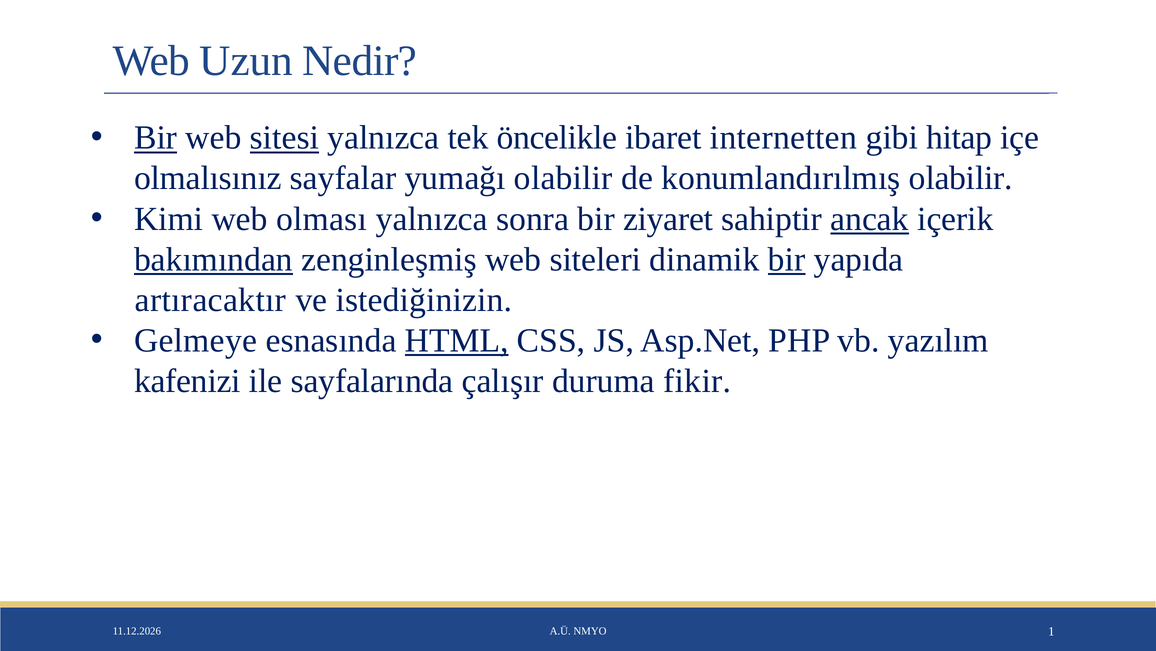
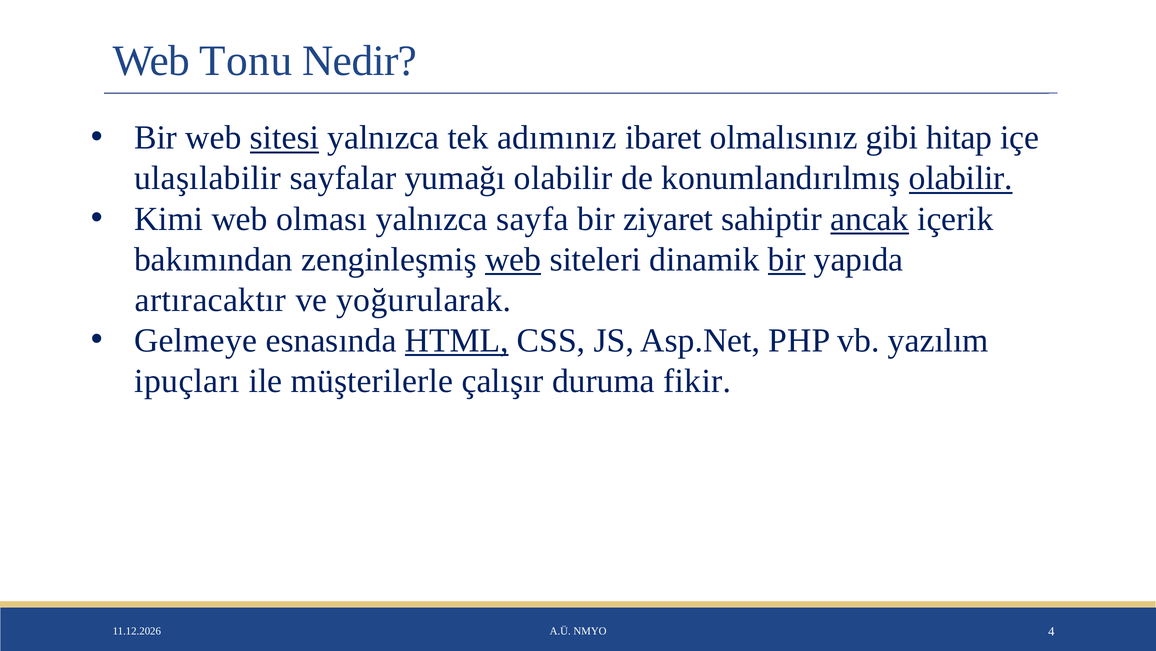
Uzun: Uzun -> Tonu
Bir at (156, 138) underline: present -> none
öncelikle: öncelikle -> adımınız
internetten: internetten -> olmalısınız
olmalısınız: olmalısınız -> ulaşılabilir
olabilir at (961, 178) underline: none -> present
sonra: sonra -> sayfa
bakımından underline: present -> none
web at (513, 259) underline: none -> present
istediğinizin: istediğinizin -> yoğurularak
kafenizi: kafenizi -> ipuçları
sayfalarında: sayfalarında -> müşterilerle
1: 1 -> 4
